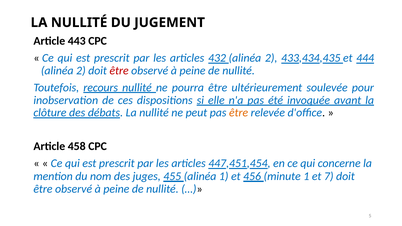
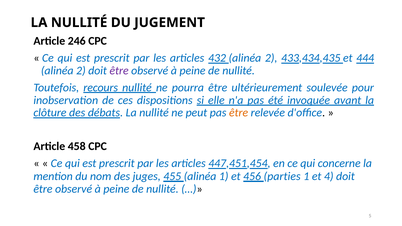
443: 443 -> 246
être at (119, 71) colour: red -> purple
minute: minute -> parties
7: 7 -> 4
